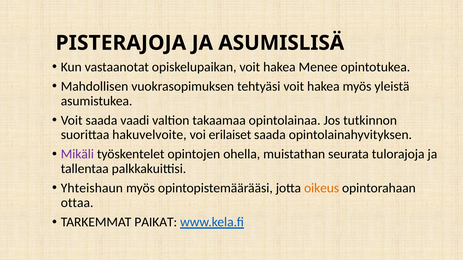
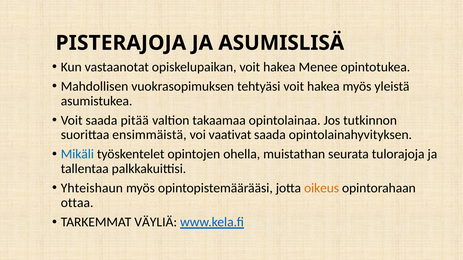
vaadi: vaadi -> pitää
hakuvelvoite: hakuvelvoite -> ensimmäistä
erilaiset: erilaiset -> vaativat
Mikäli colour: purple -> blue
PAIKAT: PAIKAT -> VÄYLIÄ
